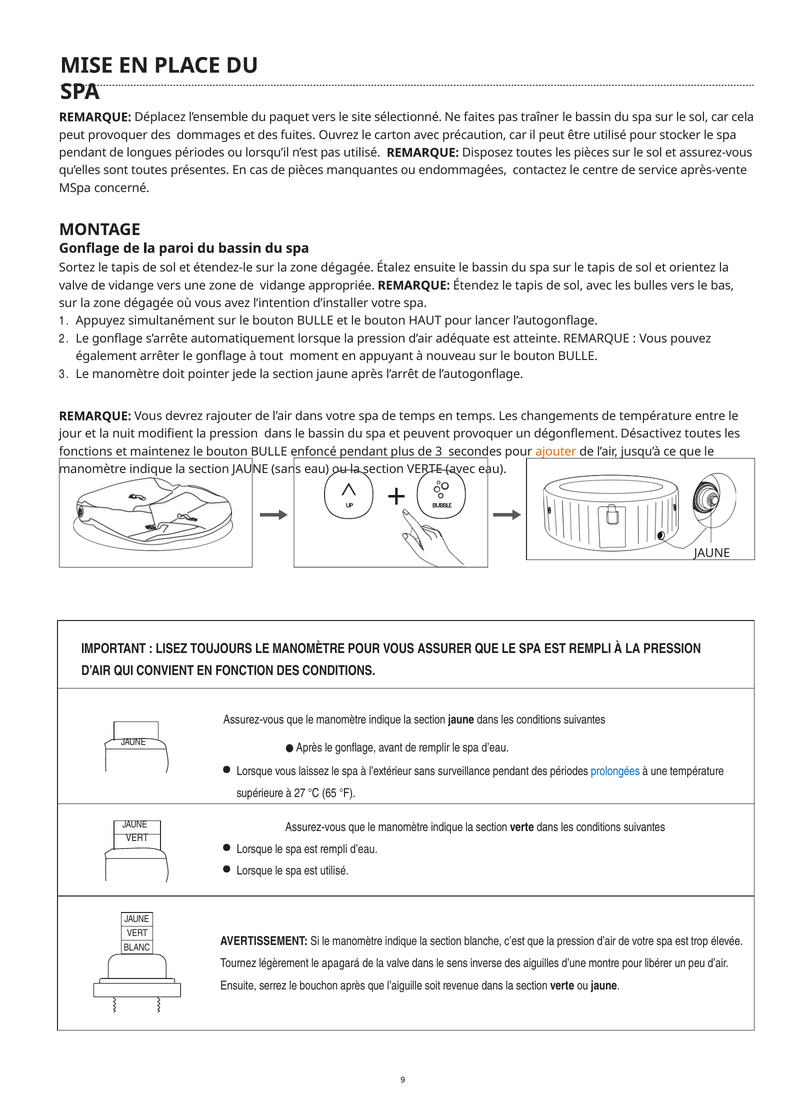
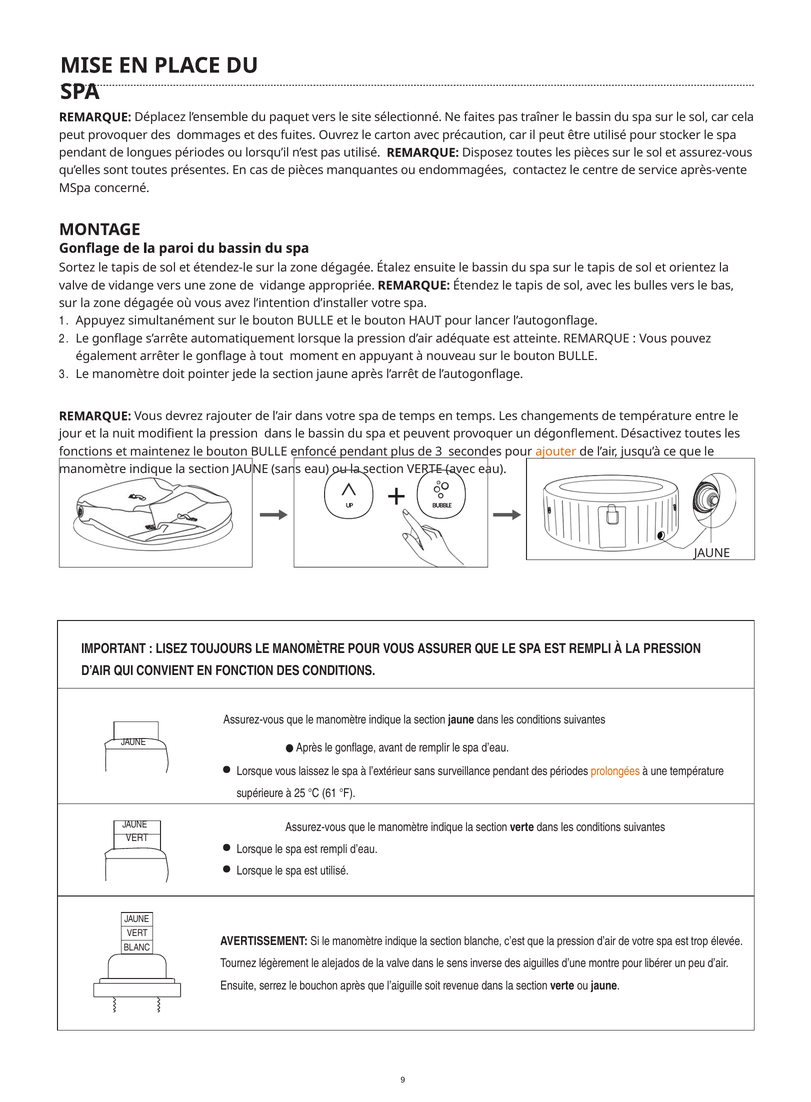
prolongées colour: blue -> orange
27: 27 -> 25
65: 65 -> 61
apagará: apagará -> alejados
